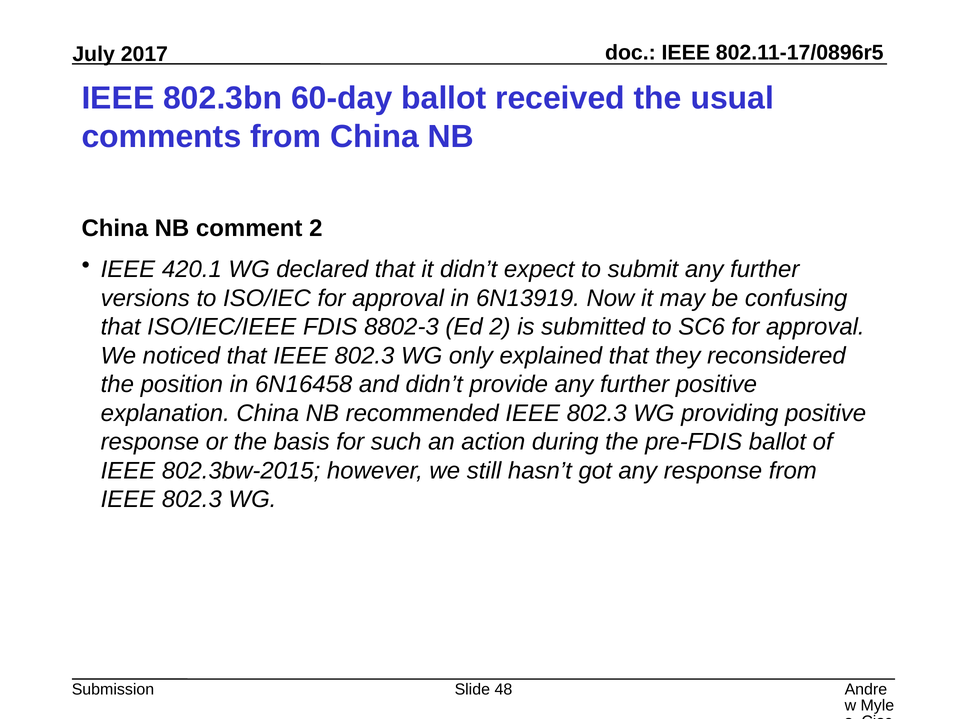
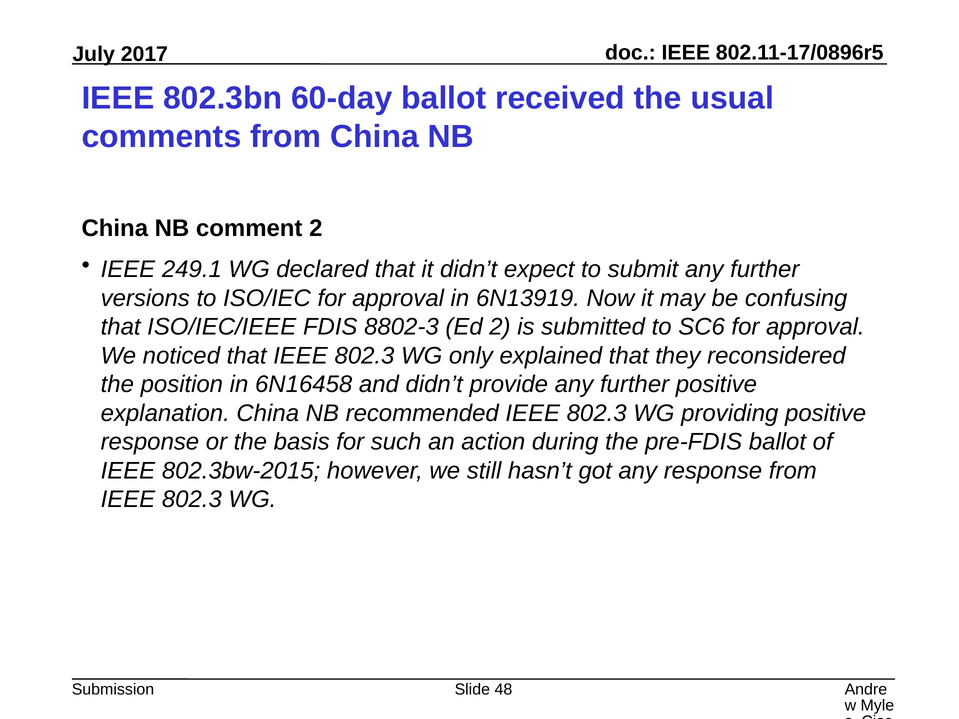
420.1: 420.1 -> 249.1
